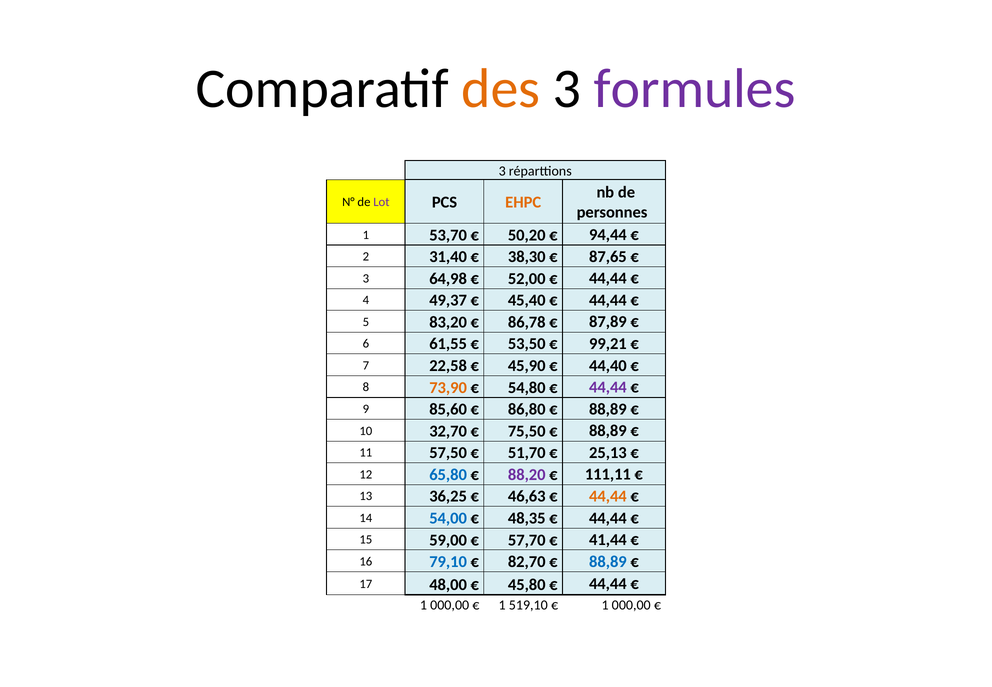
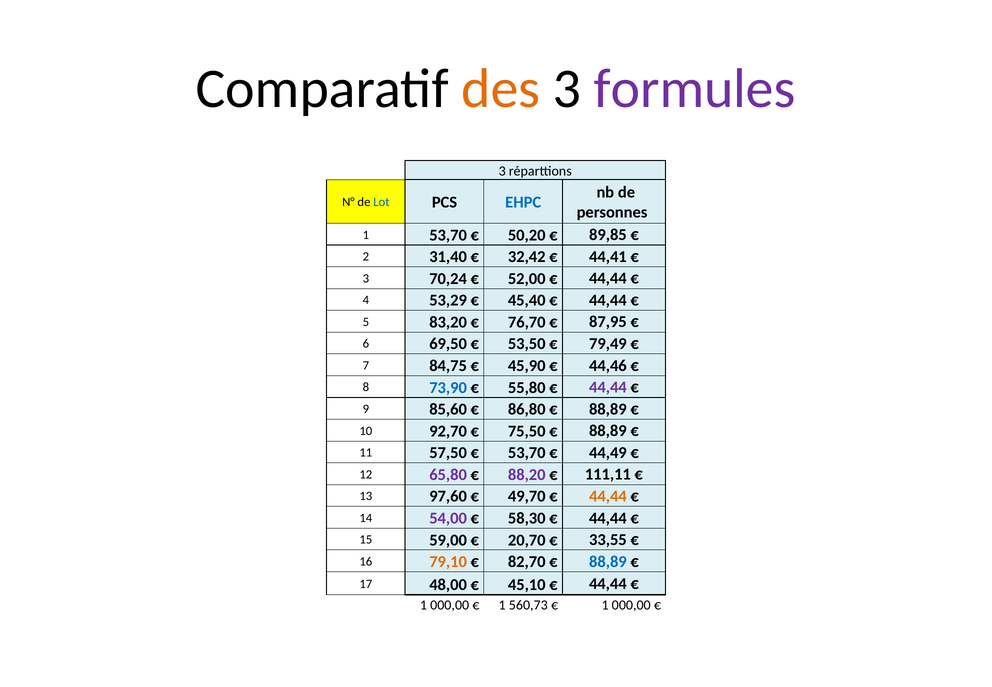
Lot colour: purple -> blue
EHPC colour: orange -> blue
94,44: 94,44 -> 89,85
38,30: 38,30 -> 32,42
87,65: 87,65 -> 44,41
64,98: 64,98 -> 70,24
49,37: 49,37 -> 53,29
86,78: 86,78 -> 76,70
87,89: 87,89 -> 87,95
61,55: 61,55 -> 69,50
99,21: 99,21 -> 79,49
22,58: 22,58 -> 84,75
44,40: 44,40 -> 44,46
73,90 colour: orange -> blue
54,80: 54,80 -> 55,80
32,70: 32,70 -> 92,70
51,70 at (527, 453): 51,70 -> 53,70
25,13: 25,13 -> 44,49
65,80 colour: blue -> purple
36,25: 36,25 -> 97,60
46,63: 46,63 -> 49,70
54,00 colour: blue -> purple
48,35: 48,35 -> 58,30
57,70: 57,70 -> 20,70
41,44: 41,44 -> 33,55
79,10 colour: blue -> orange
45,80: 45,80 -> 45,10
519,10: 519,10 -> 560,73
